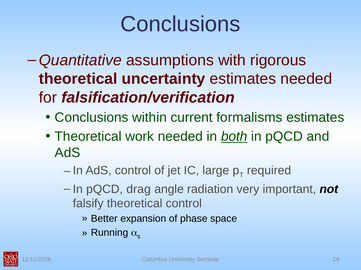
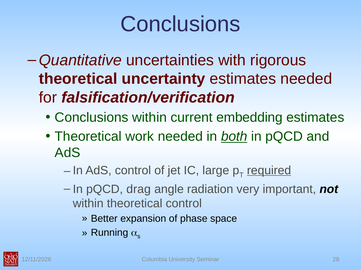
assumptions: assumptions -> uncertainties
formalisms: formalisms -> embedding
required underline: none -> present
falsify at (88, 204): falsify -> within
